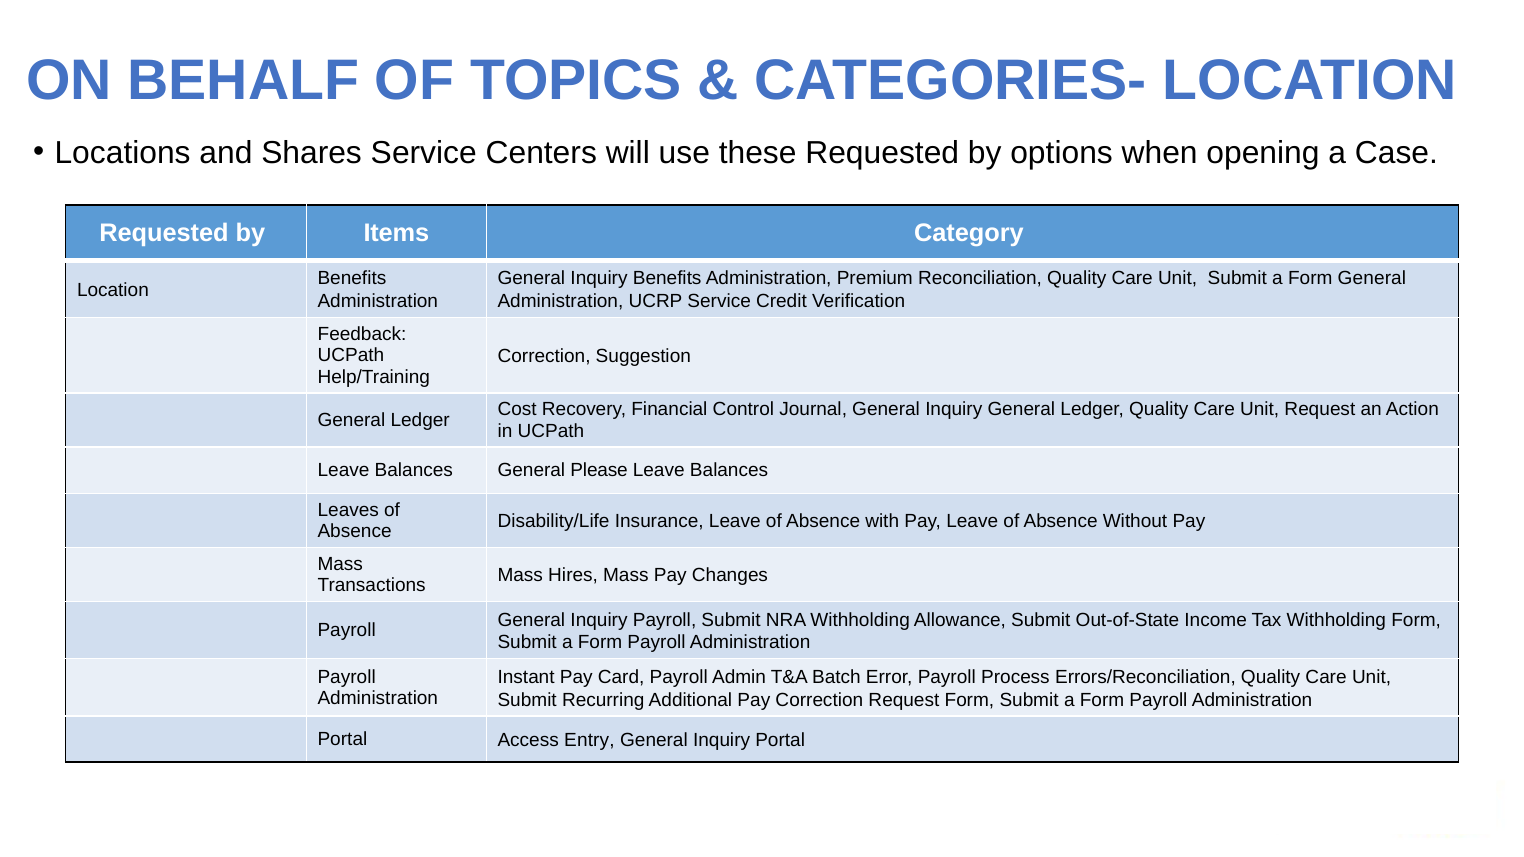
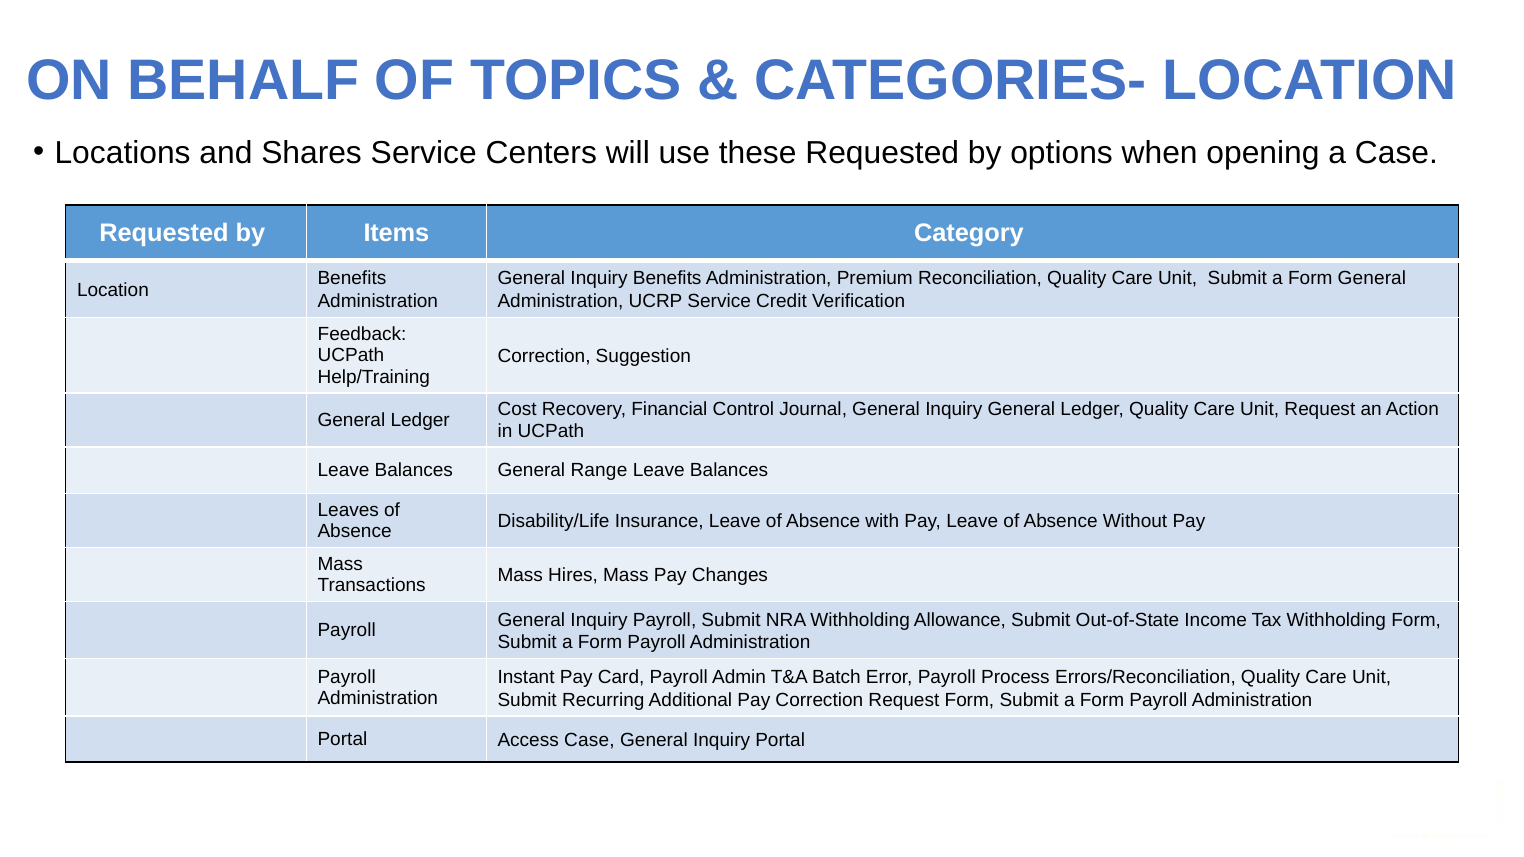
Please: Please -> Range
Access Entry: Entry -> Case
